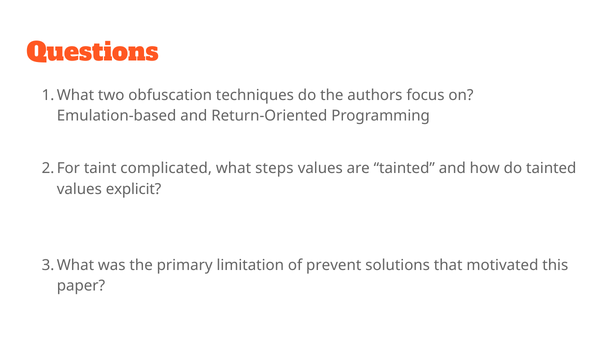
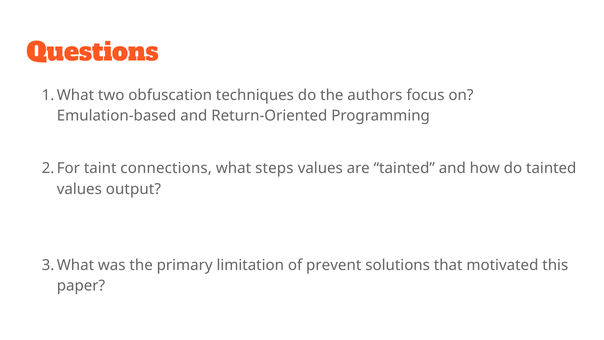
complicated: complicated -> connections
explicit: explicit -> output
